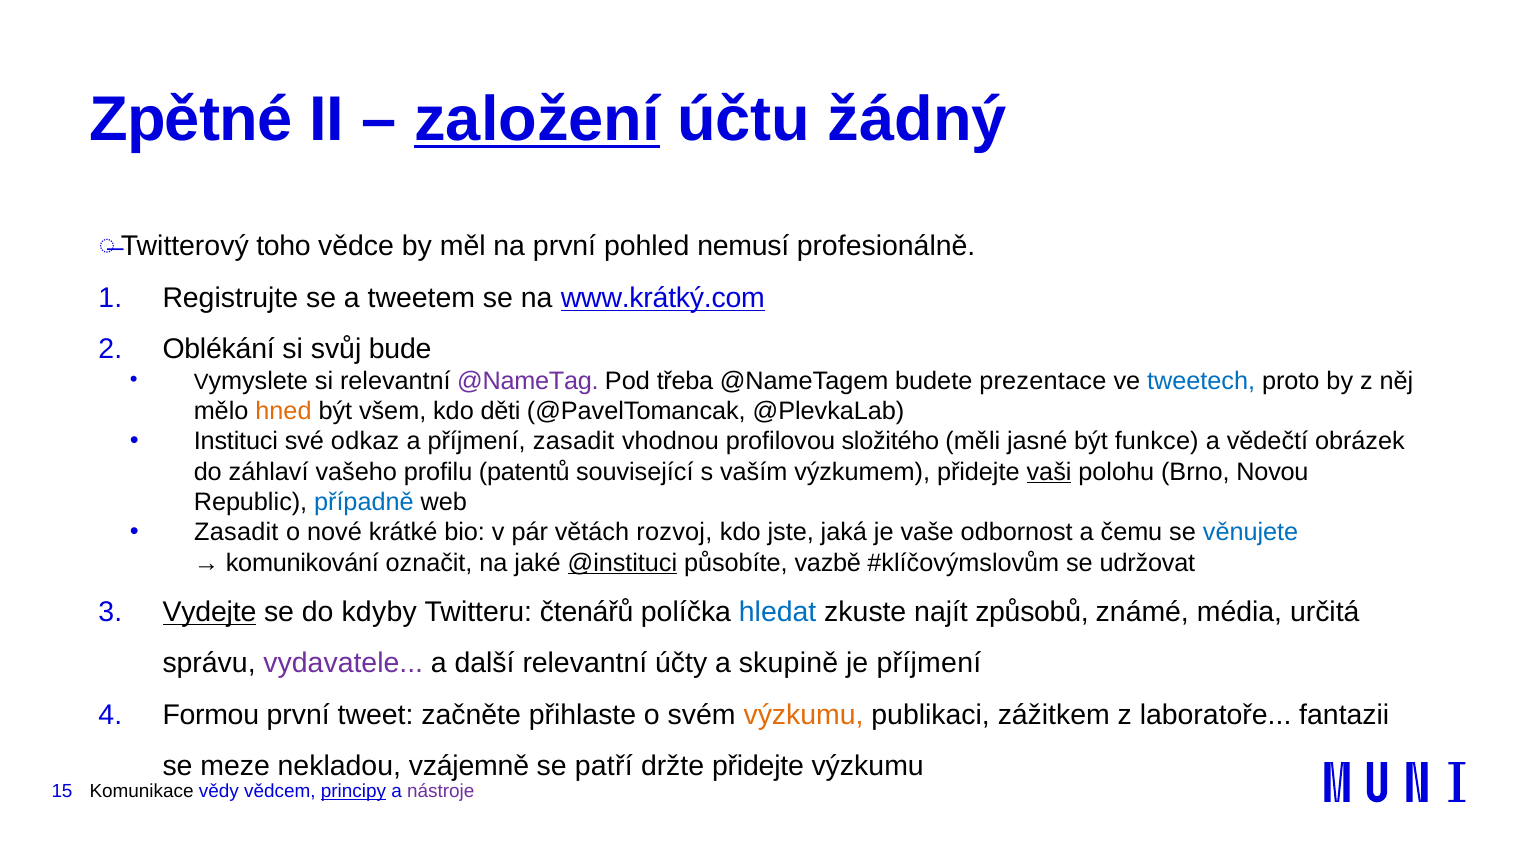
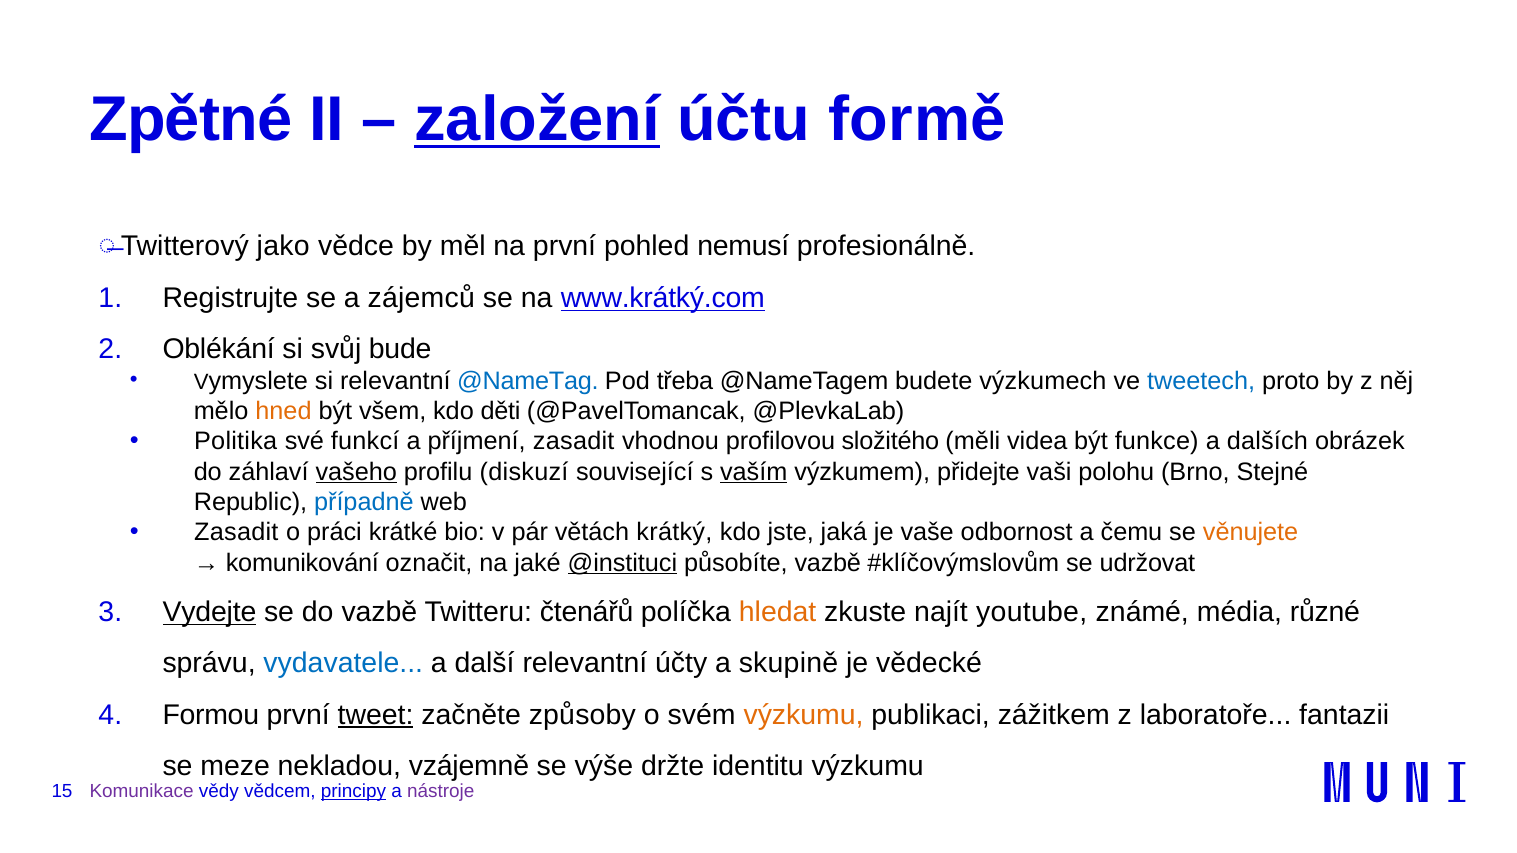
žádný: žádný -> formě
toho: toho -> jako
tweetem: tweetem -> zájemců
@NameTag colour: purple -> blue
prezentace: prezentace -> výzkumech
Instituci: Instituci -> Politika
odkaz: odkaz -> funkcí
jasné: jasné -> videa
vědečtí: vědečtí -> dalších
vašeho underline: none -> present
patentů: patentů -> diskuzí
vaším underline: none -> present
vaši underline: present -> none
Novou: Novou -> Stejné
nové: nové -> práci
rozvoj: rozvoj -> krátký
věnujete colour: blue -> orange
do kdyby: kdyby -> vazbě
hledat colour: blue -> orange
způsobů: způsobů -> youtube
určitá: určitá -> různé
vydavatele colour: purple -> blue
je příjmení: příjmení -> vědecké
tweet underline: none -> present
přihlaste: přihlaste -> způsoby
patří: patří -> výše
držte přidejte: přidejte -> identitu
Komunikace colour: black -> purple
